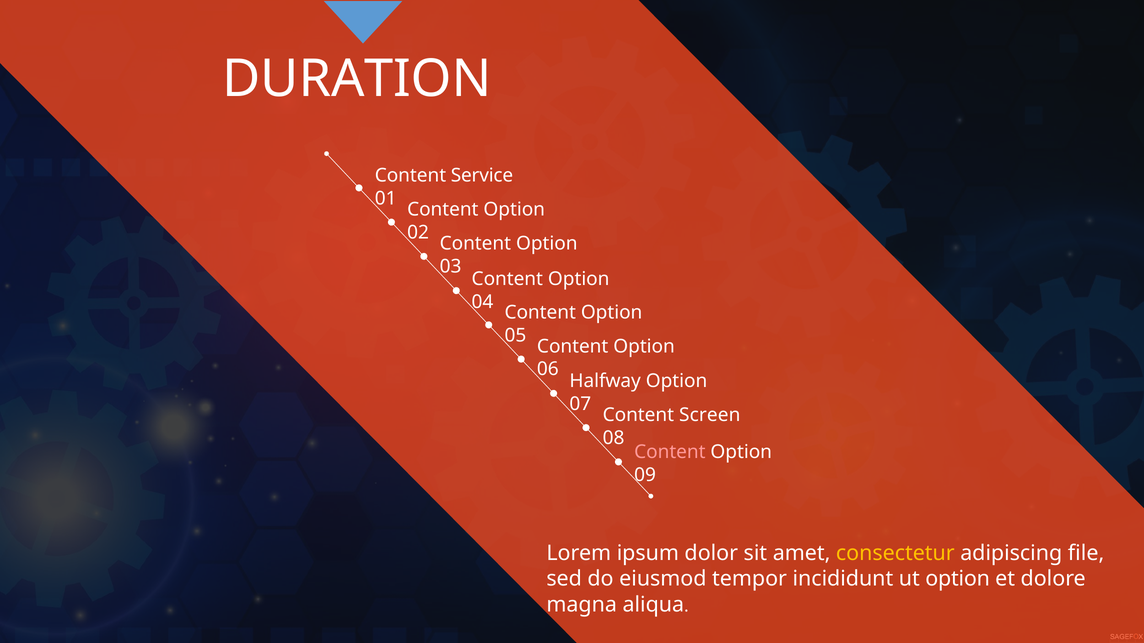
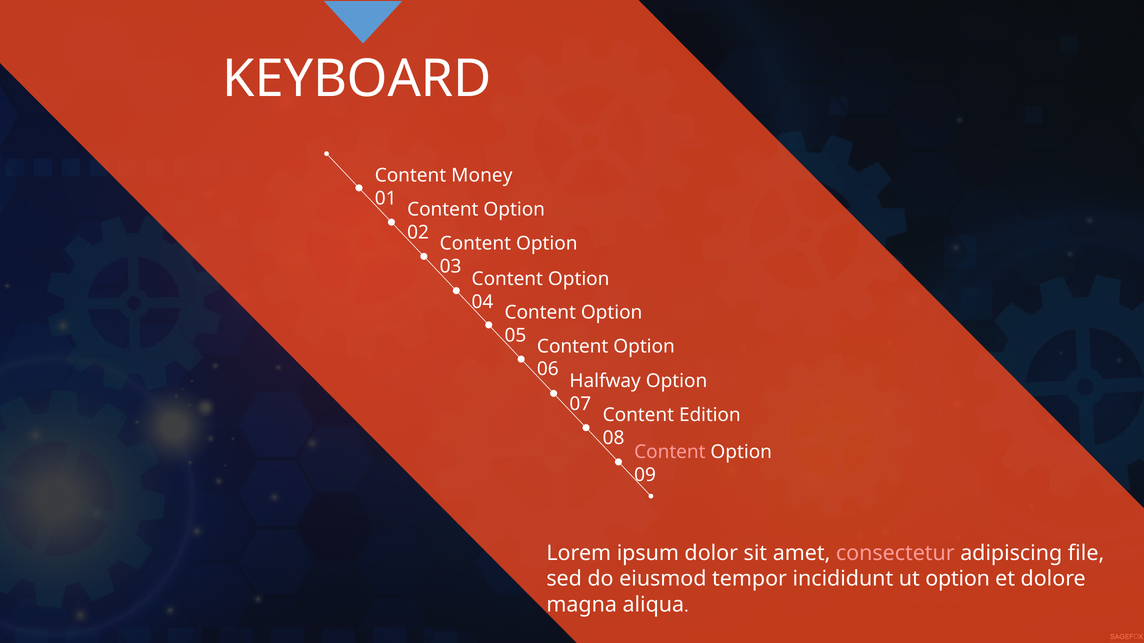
DURATION: DURATION -> KEYBOARD
Service: Service -> Money
Screen: Screen -> Edition
consectetur colour: yellow -> pink
